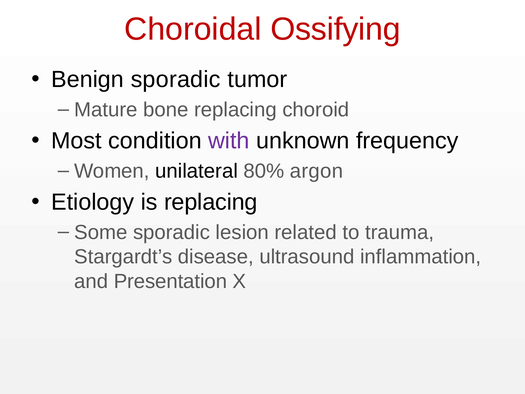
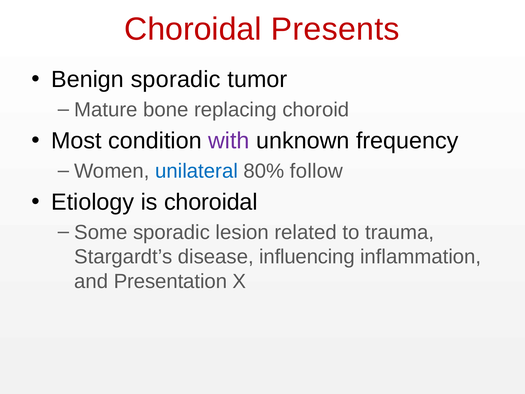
Ossifying: Ossifying -> Presents
unilateral colour: black -> blue
argon: argon -> follow
is replacing: replacing -> choroidal
ultrasound: ultrasound -> influencing
